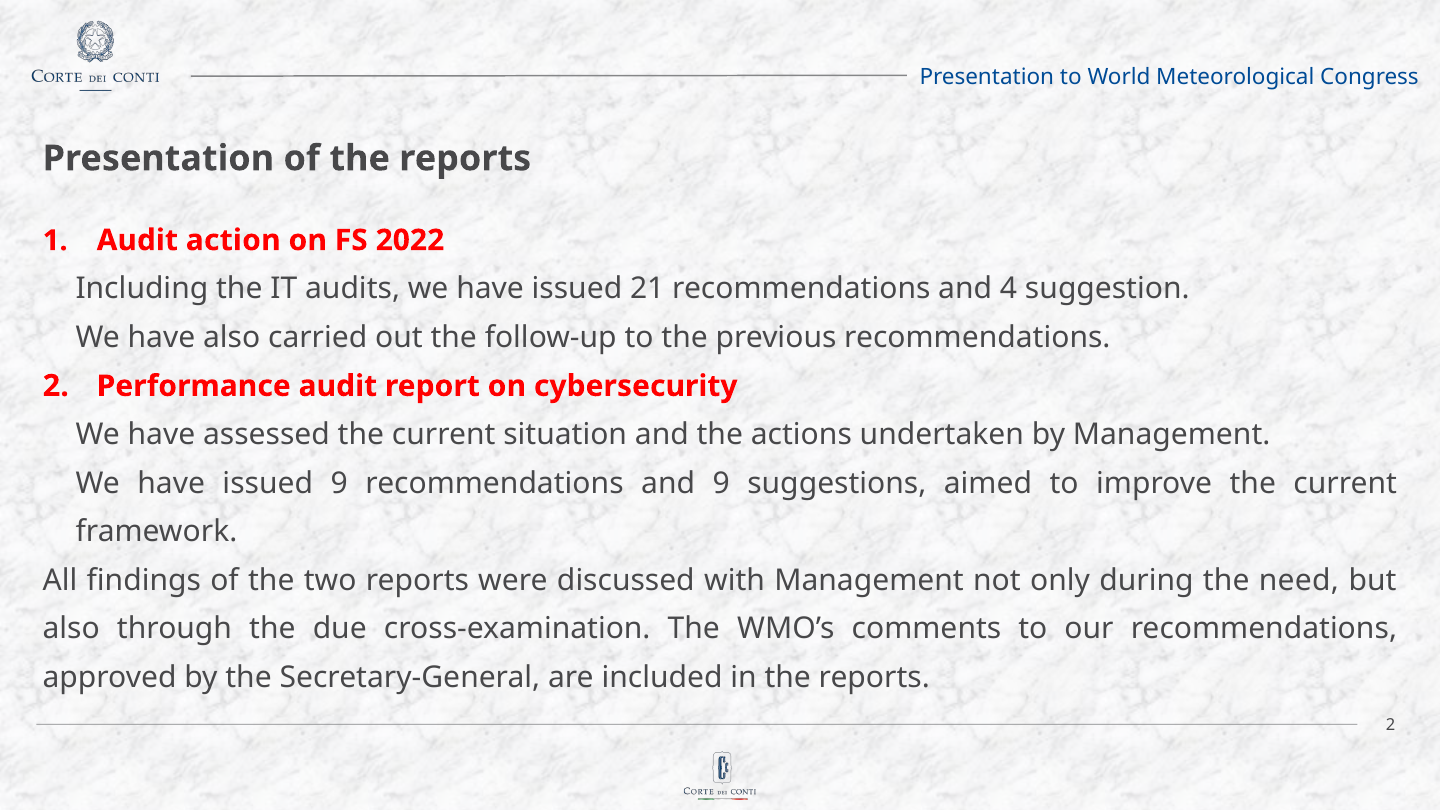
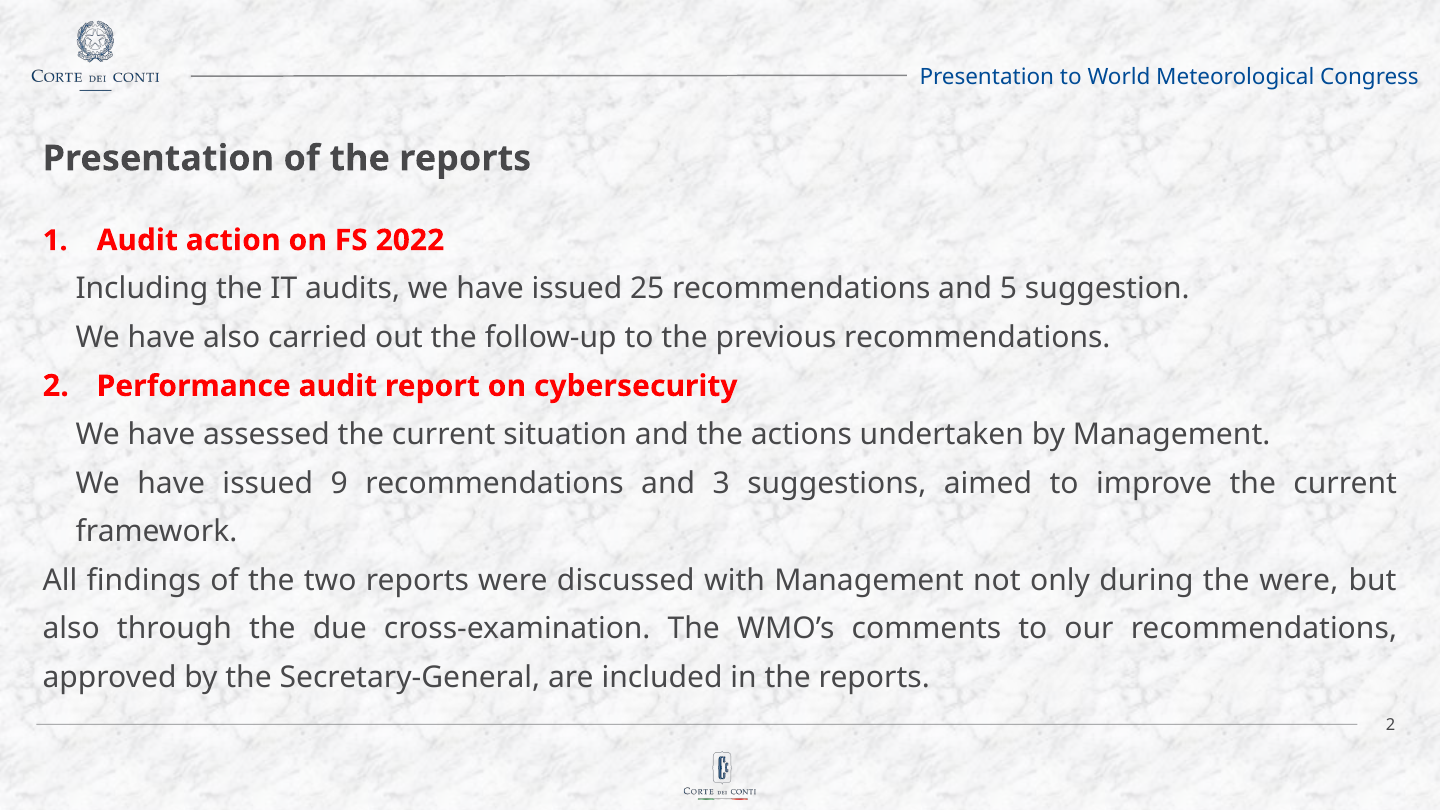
21: 21 -> 25
4: 4 -> 5
and 9: 9 -> 3
the need: need -> were
